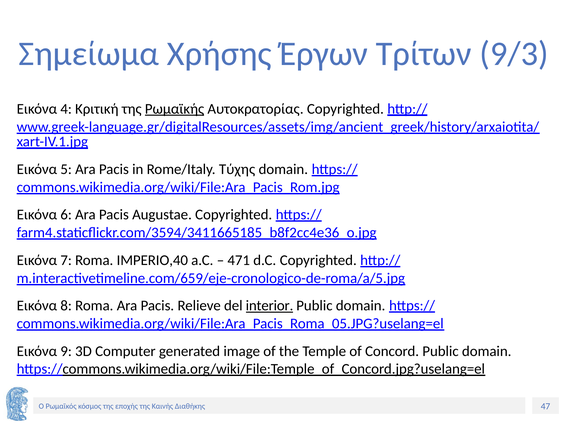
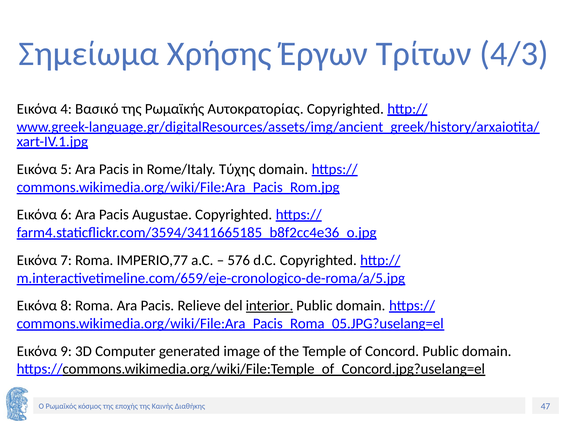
9/3: 9/3 -> 4/3
Κριτική: Κριτική -> Βασικό
Ρωμαϊκής underline: present -> none
IMPERIO,40: IMPERIO,40 -> IMPERIO,77
471: 471 -> 576
